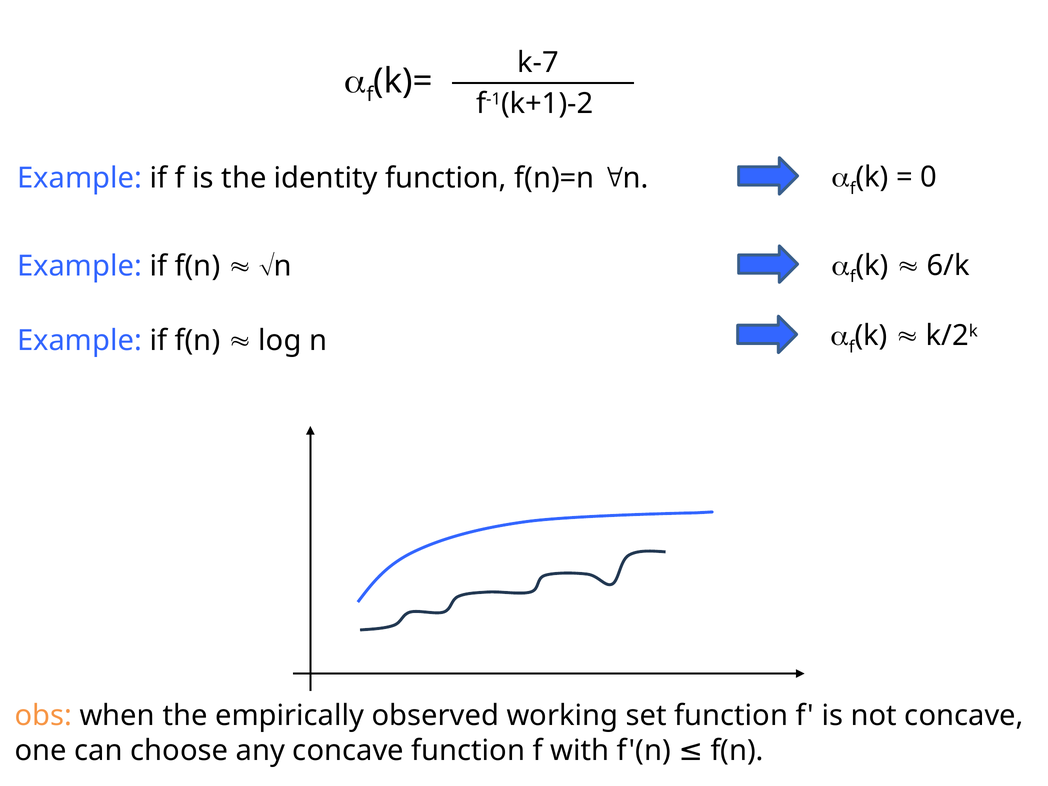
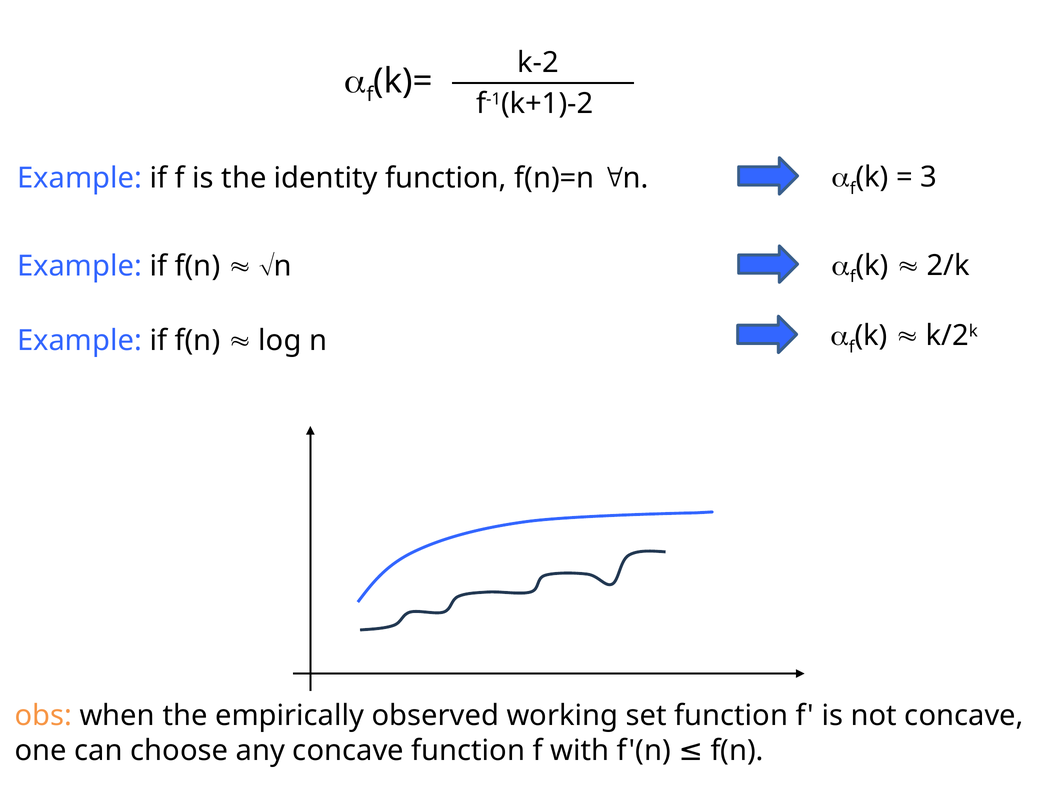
k-7: k-7 -> k-2
0: 0 -> 3
6/k: 6/k -> 2/k
